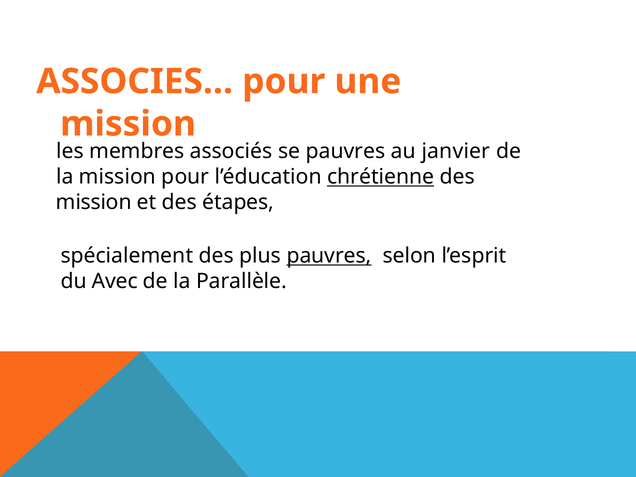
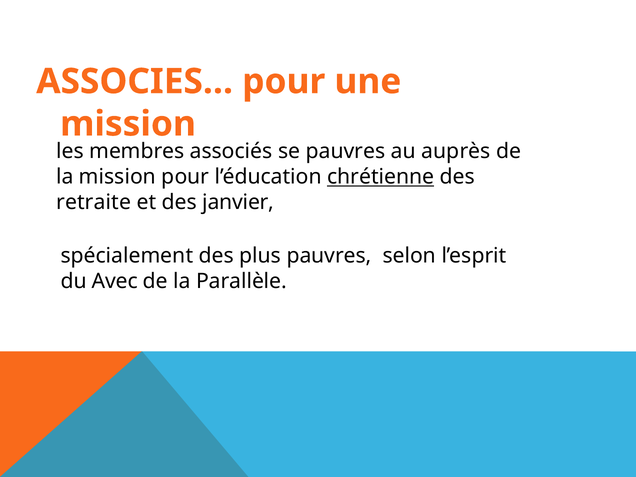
janvier: janvier -> auprès
mission at (94, 202): mission -> retraite
étapes: étapes -> janvier
pauvres at (329, 256) underline: present -> none
